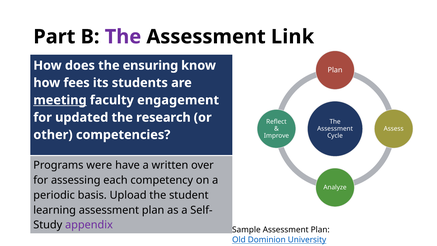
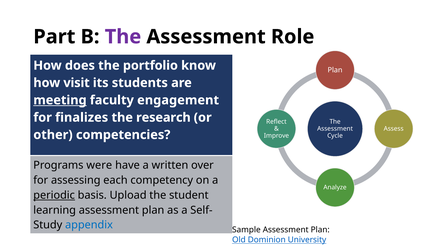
Link: Link -> Role
ensuring: ensuring -> portfolio
fees: fees -> visit
updated: updated -> finalizes
periodic underline: none -> present
appendix colour: purple -> blue
